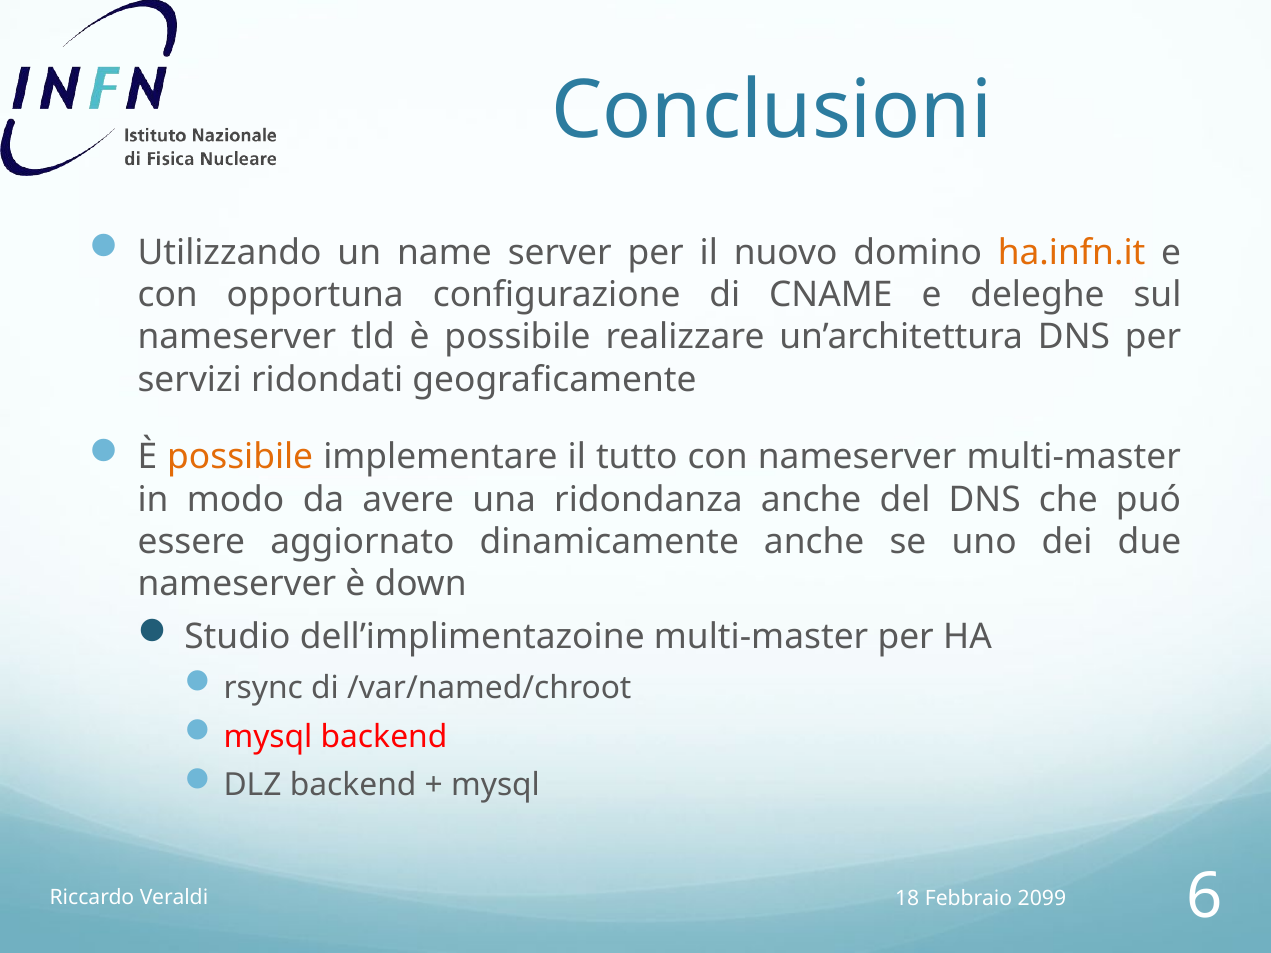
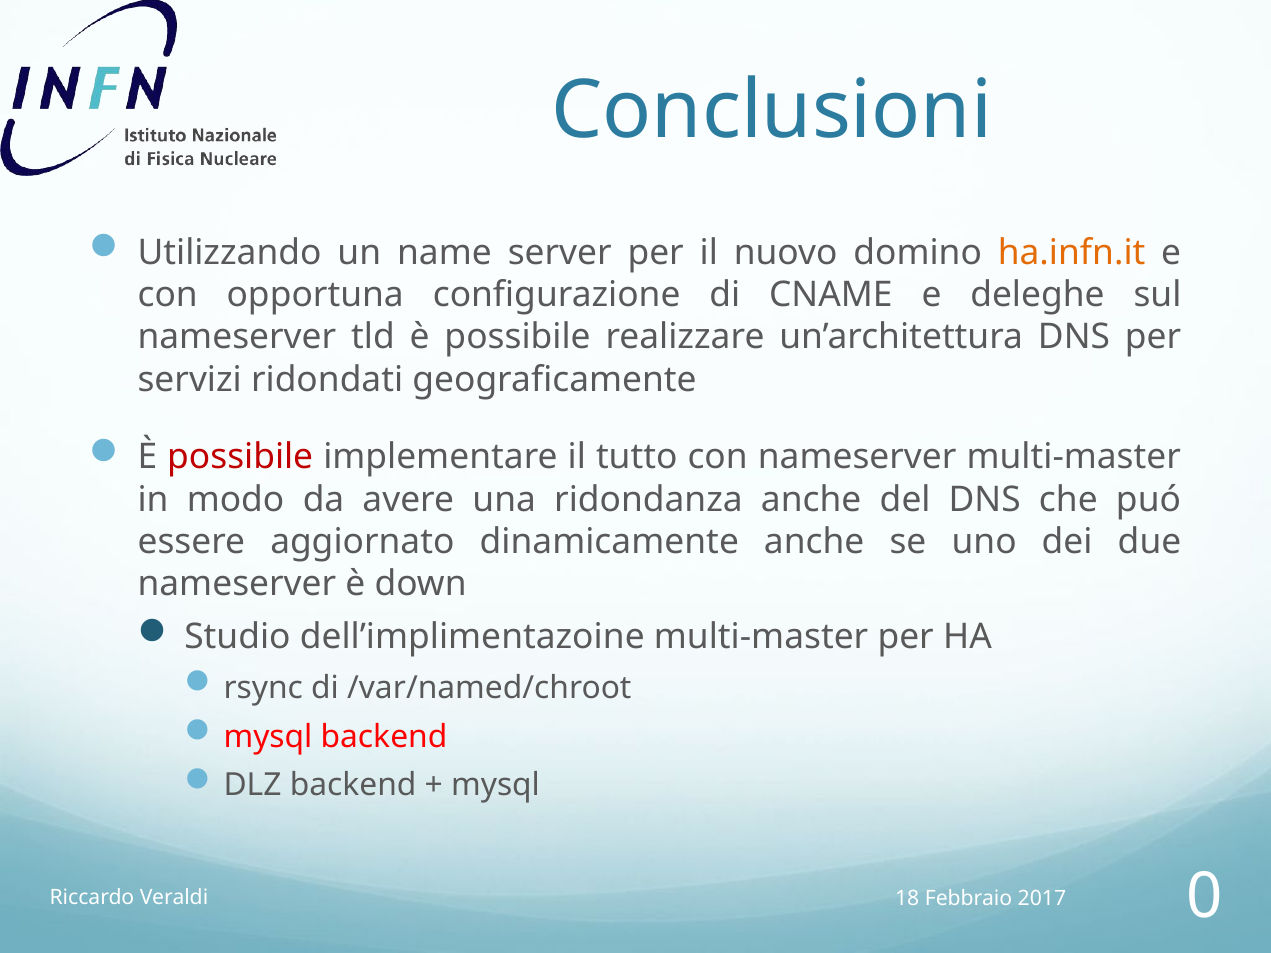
possibile at (240, 457) colour: orange -> red
6: 6 -> 0
2099: 2099 -> 2017
